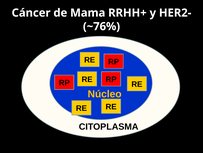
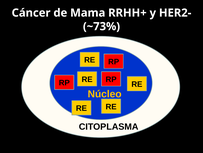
~76%: ~76% -> ~73%
